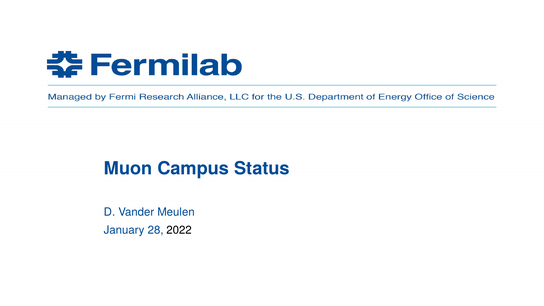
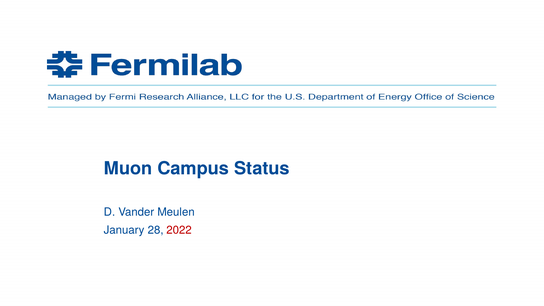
2022 colour: black -> red
